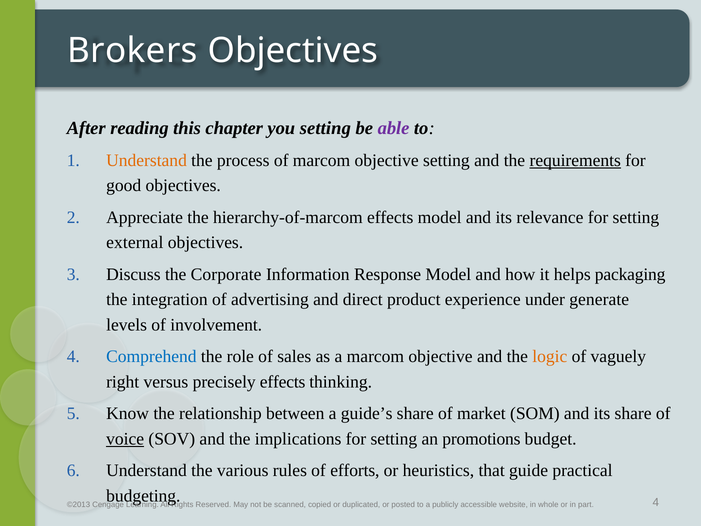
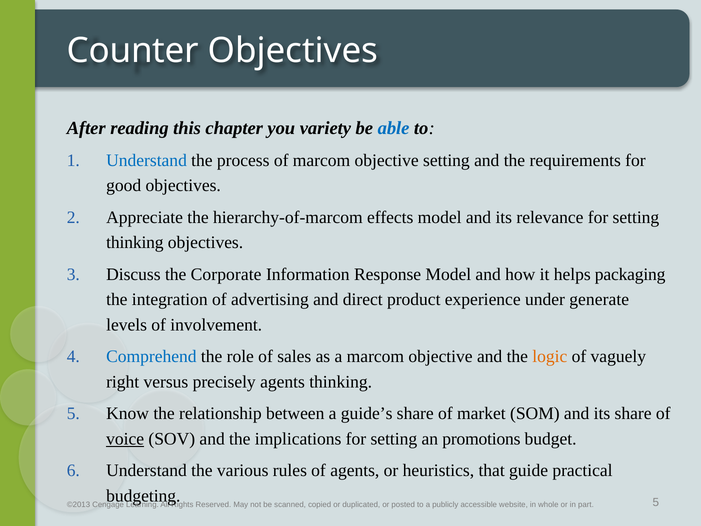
Brokers: Brokers -> Counter
you setting: setting -> variety
able colour: purple -> blue
Understand at (147, 160) colour: orange -> blue
requirements underline: present -> none
external at (135, 243): external -> thinking
precisely effects: effects -> agents
of efforts: efforts -> agents
4 at (656, 502): 4 -> 5
